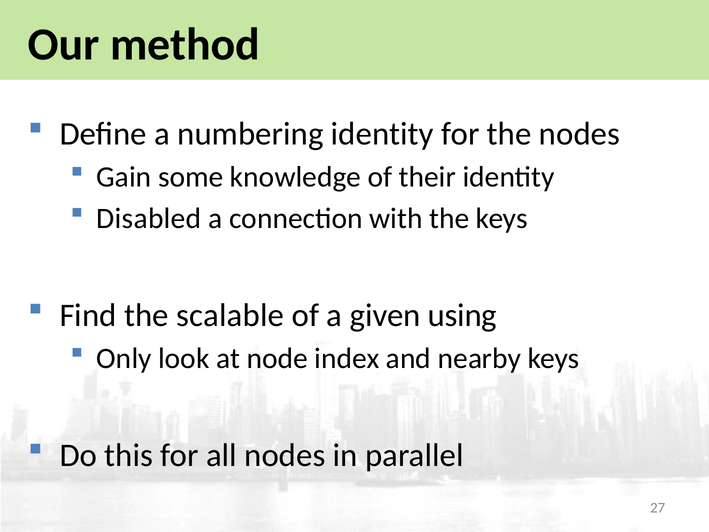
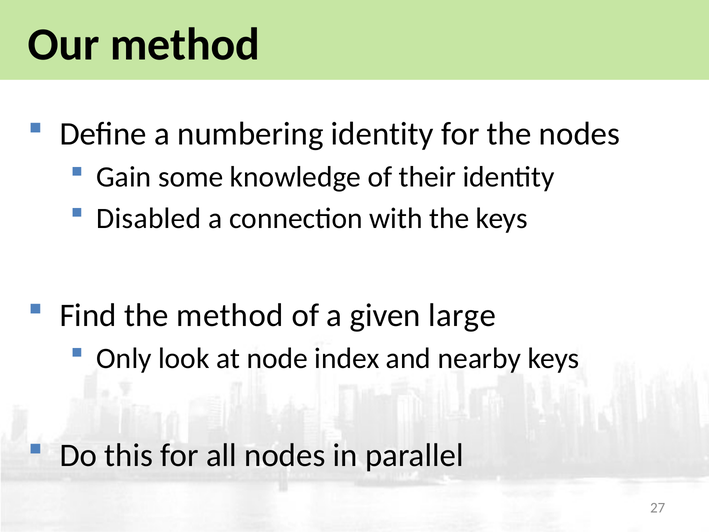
the scalable: scalable -> method
using: using -> large
